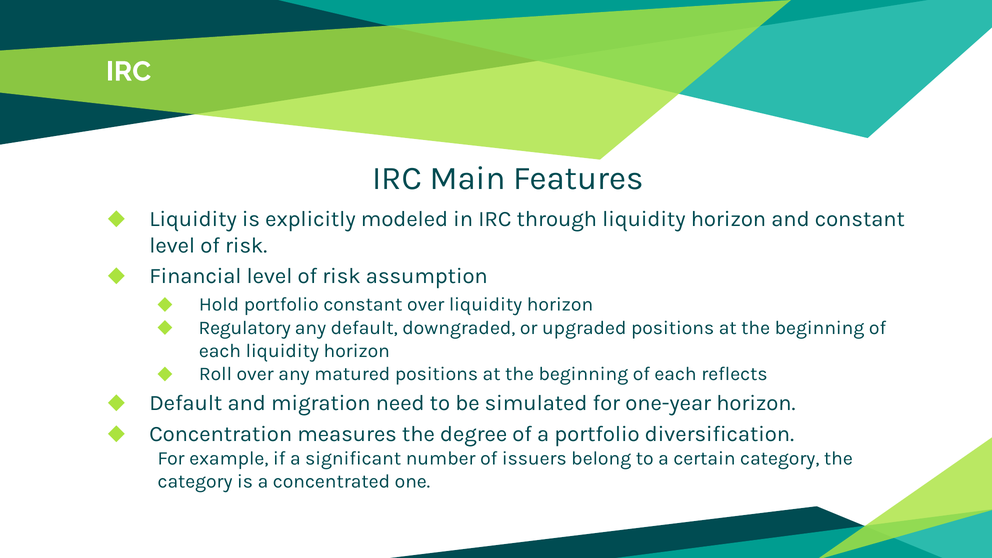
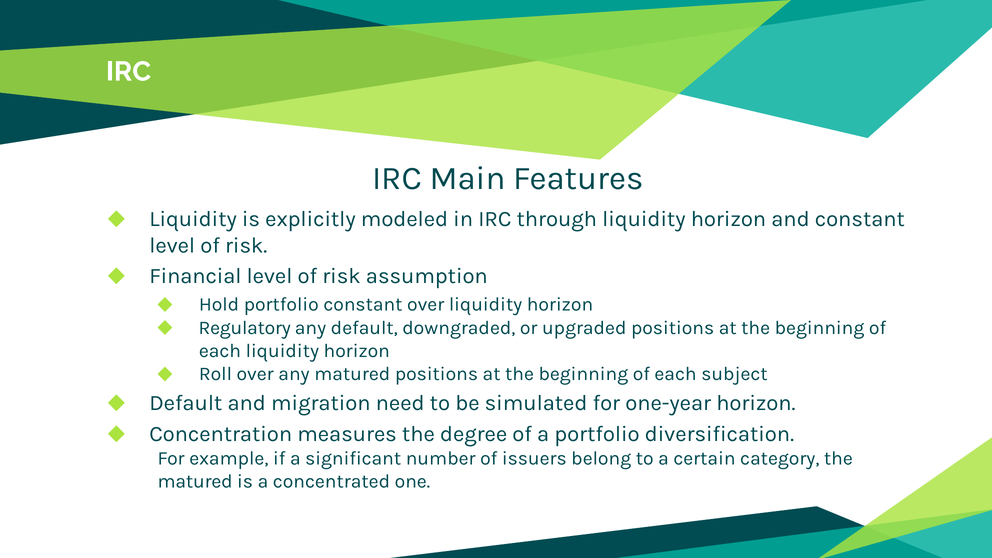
reflects: reflects -> subject
category at (195, 482): category -> matured
